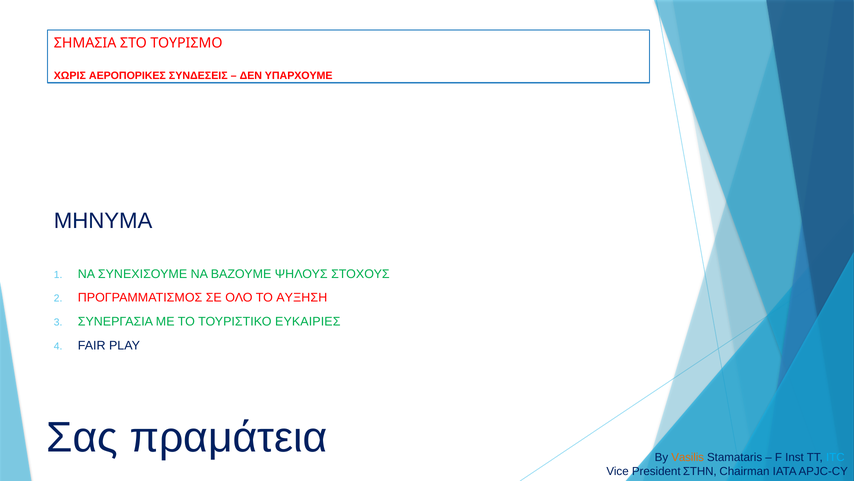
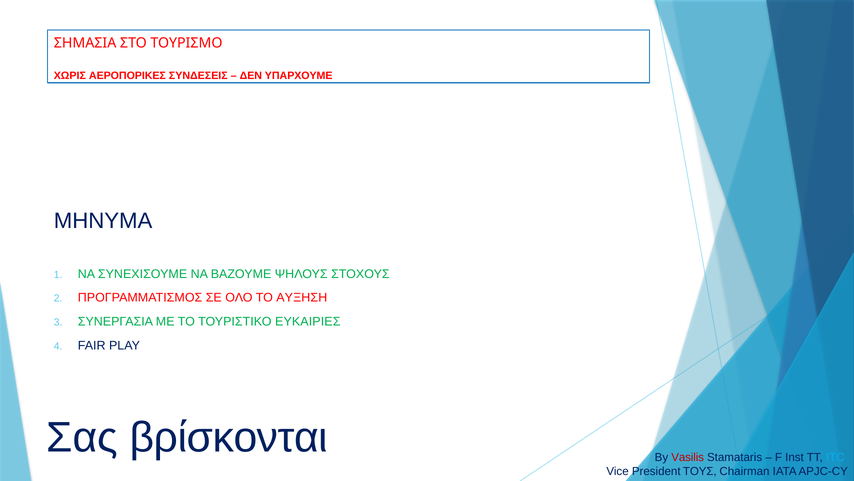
πραμάτεια: πραμάτεια -> βρίσκονται
Vasilis colour: orange -> red
ΣΤΗΝ: ΣΤΗΝ -> ΤΟΥΣ
